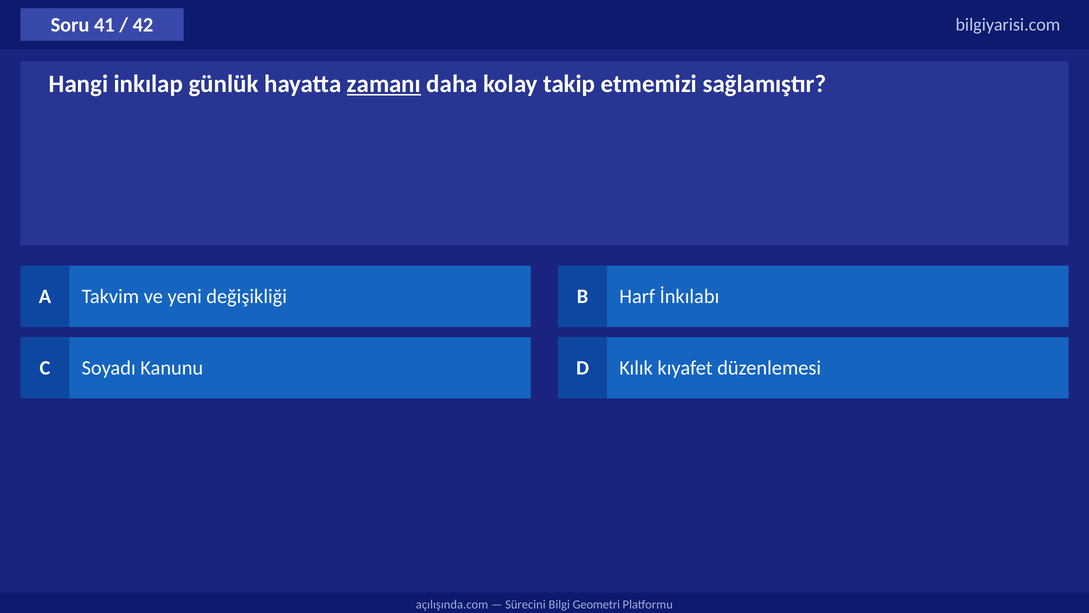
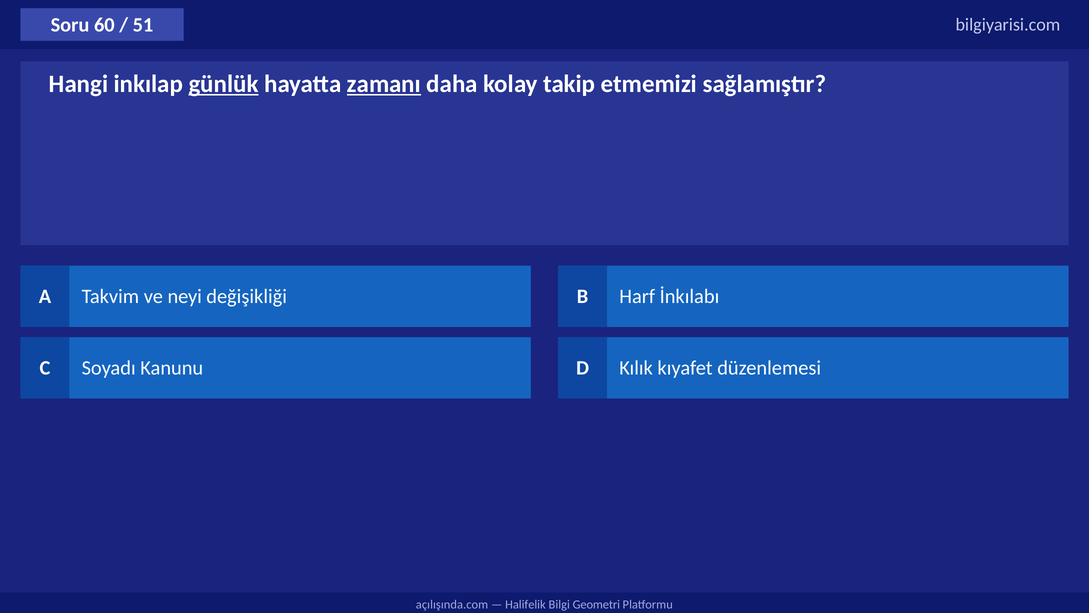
41: 41 -> 60
42: 42 -> 51
günlük underline: none -> present
yeni: yeni -> neyi
Sürecini: Sürecini -> Halifelik
